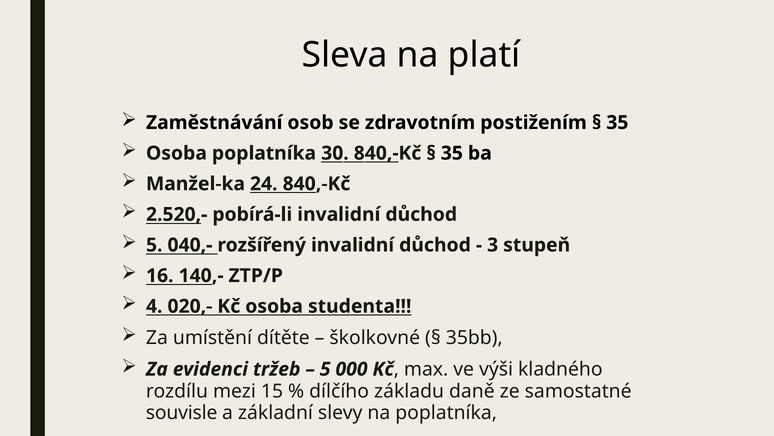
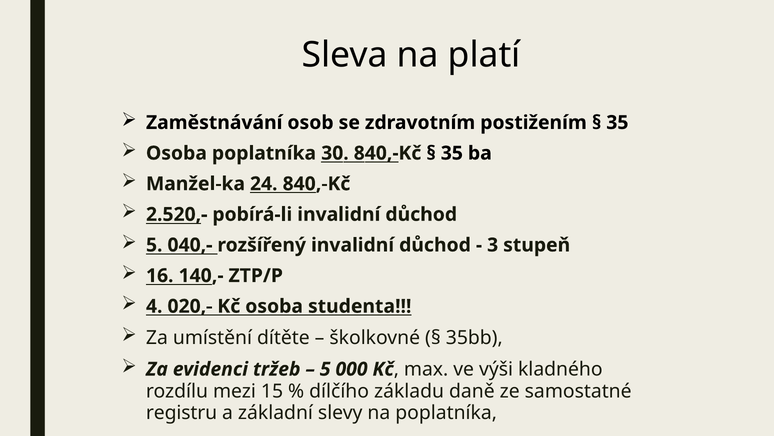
souvisle: souvisle -> registru
